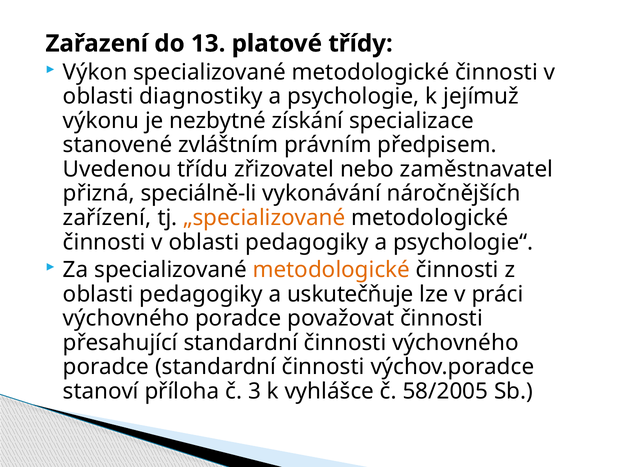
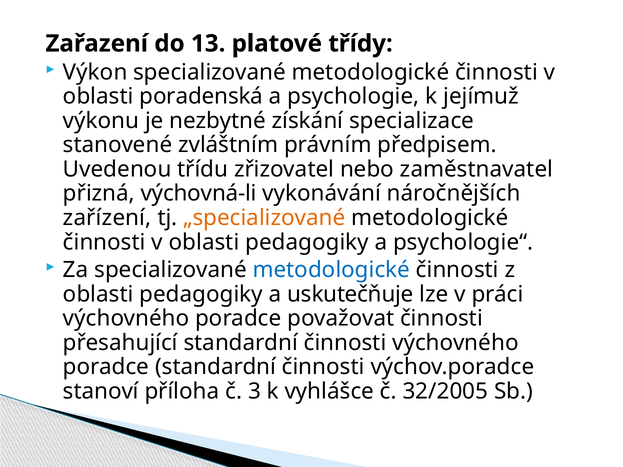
diagnostiky: diagnostiky -> poradenská
speciálně-li: speciálně-li -> výchovná-li
metodologické at (331, 270) colour: orange -> blue
58/2005: 58/2005 -> 32/2005
